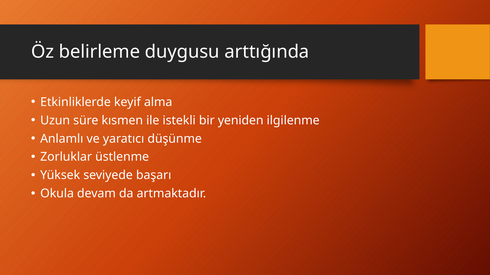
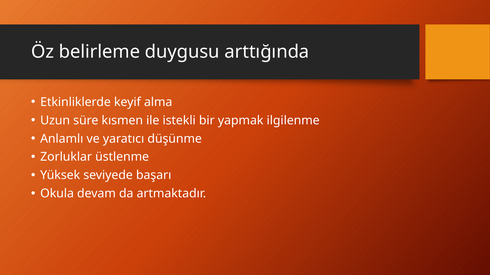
yeniden: yeniden -> yapmak
